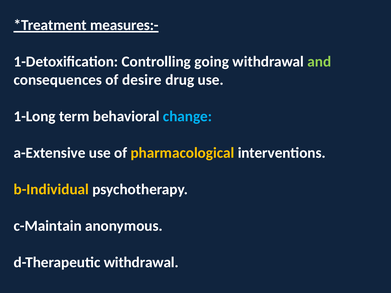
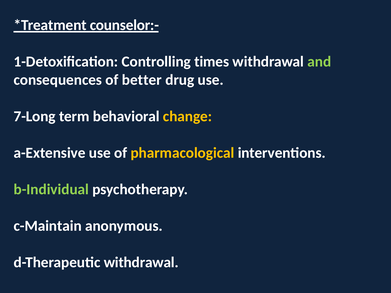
measures:-: measures:- -> counselor:-
going: going -> times
desire: desire -> better
1-Long: 1-Long -> 7-Long
change colour: light blue -> yellow
b-Individual colour: yellow -> light green
